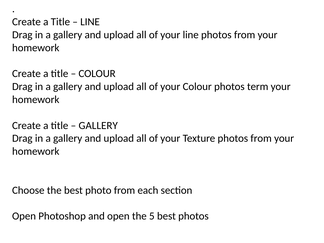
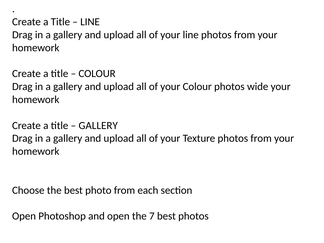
term: term -> wide
5: 5 -> 7
